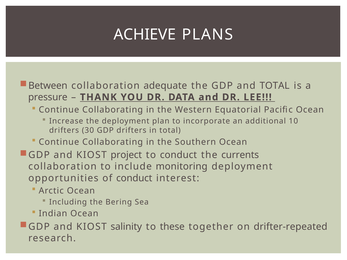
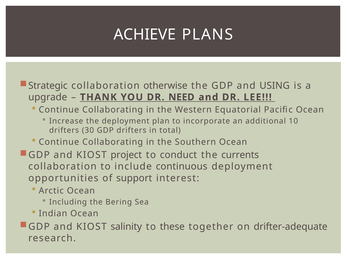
Between: Between -> Strategic
adequate: adequate -> otherwise
and TOTAL: TOTAL -> USING
pressure: pressure -> upgrade
DATA: DATA -> NEED
monitoring: monitoring -> continuous
of conduct: conduct -> support
drifter-repeated: drifter-repeated -> drifter-adequate
